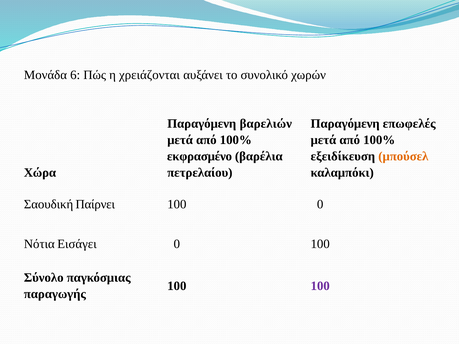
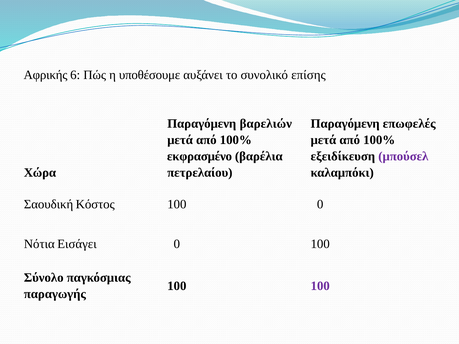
Μονάδα: Μονάδα -> Αφρικής
χρειάζονται: χρειάζονται -> υποθέσουμε
χωρών: χωρών -> επίσης
μπούσελ colour: orange -> purple
Παίρνει: Παίρνει -> Κόστος
